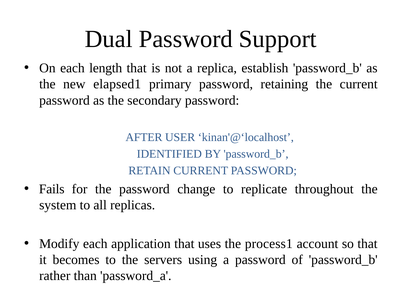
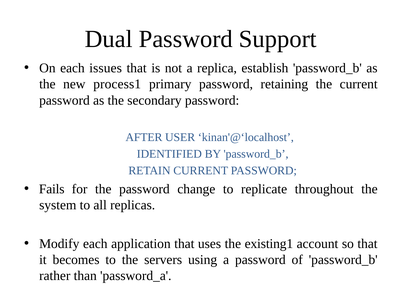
length: length -> issues
elapsed1: elapsed1 -> process1
process1: process1 -> existing1
